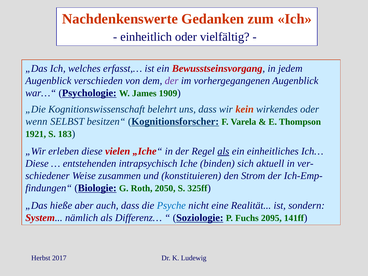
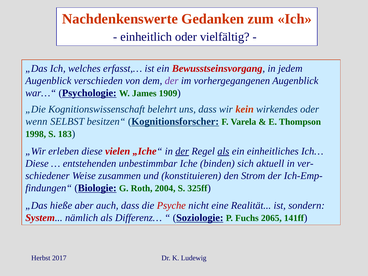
1921: 1921 -> 1998
der at (182, 151) underline: none -> present
intrapsychisch: intrapsychisch -> unbestimmbar
2050: 2050 -> 2004
Psyche colour: blue -> red
2095: 2095 -> 2065
